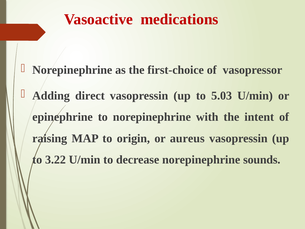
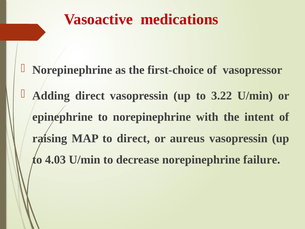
5.03: 5.03 -> 3.22
to origin: origin -> direct
3.22: 3.22 -> 4.03
sounds: sounds -> failure
